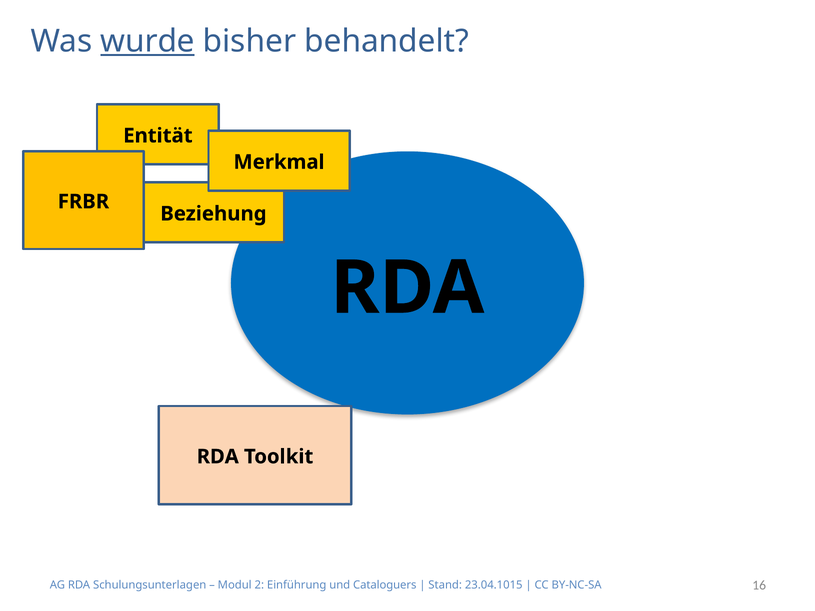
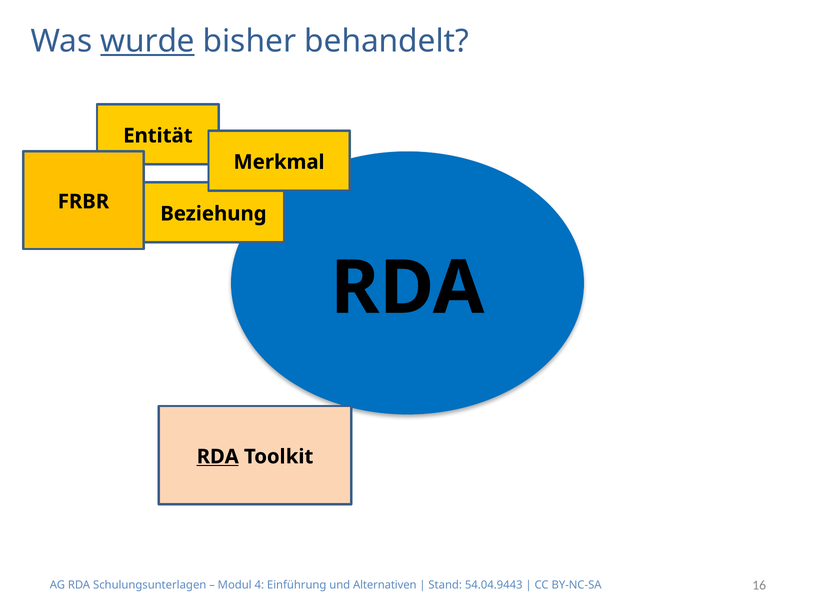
RDA at (218, 457) underline: none -> present
2: 2 -> 4
Cataloguers: Cataloguers -> Alternativen
23.04.1015: 23.04.1015 -> 54.04.9443
